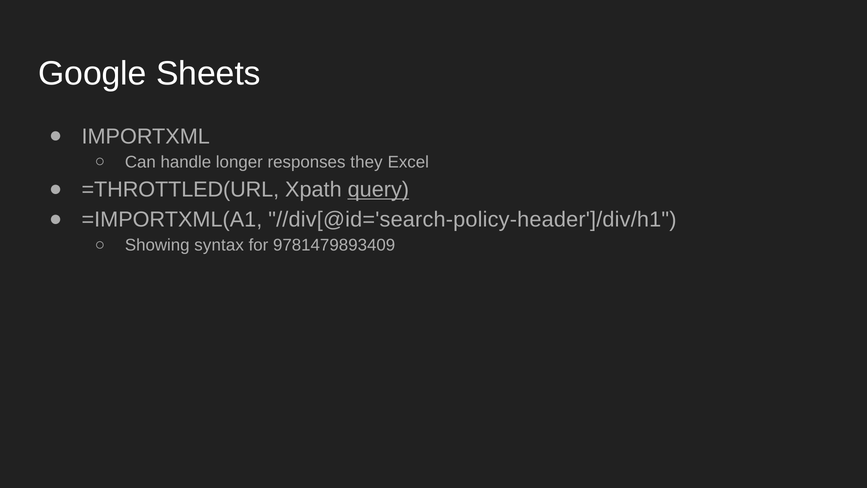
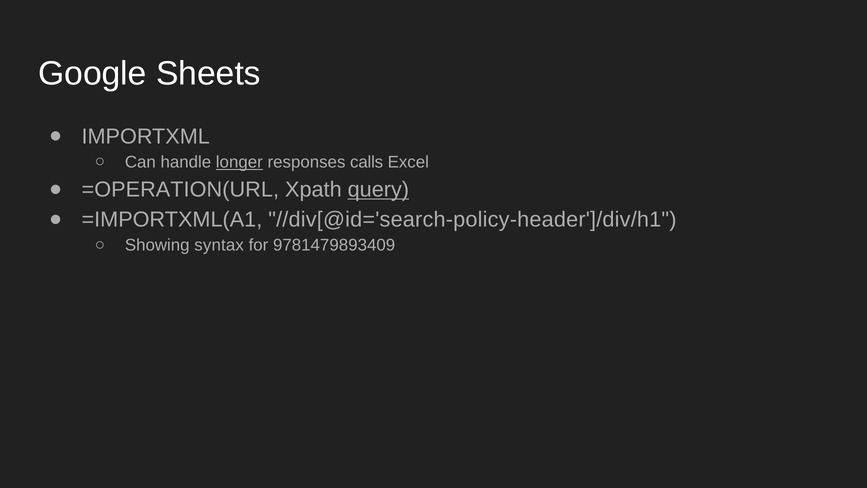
longer underline: none -> present
they: they -> calls
=THROTTLED(URL: =THROTTLED(URL -> =OPERATION(URL
